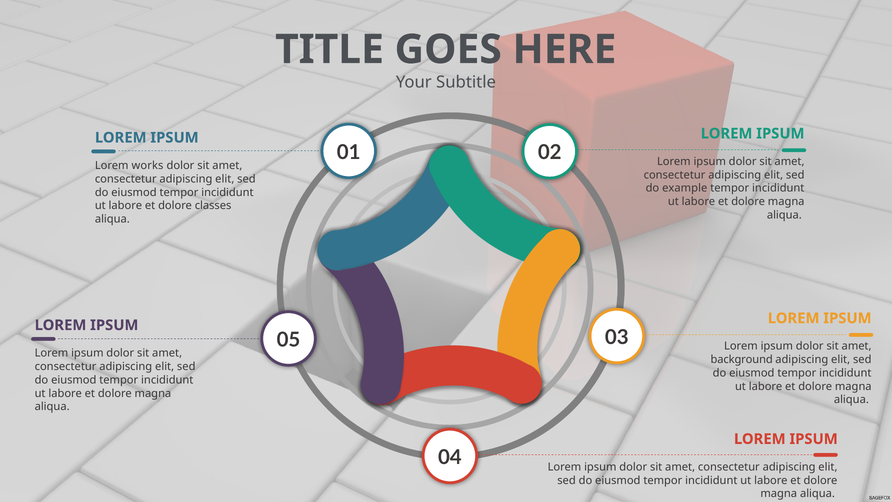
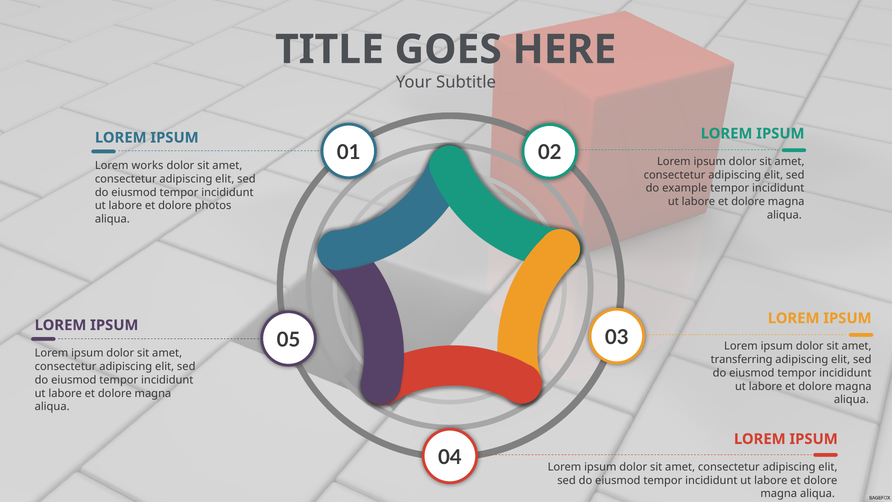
classes: classes -> photos
background: background -> transferring
